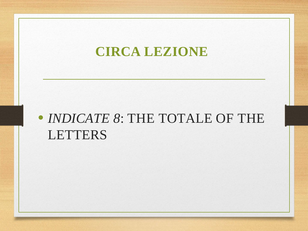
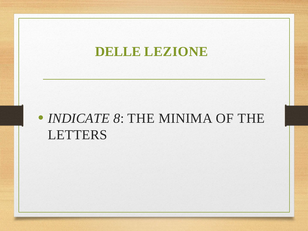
CIRCA: CIRCA -> DELLE
TOTALE: TOTALE -> MINIMA
